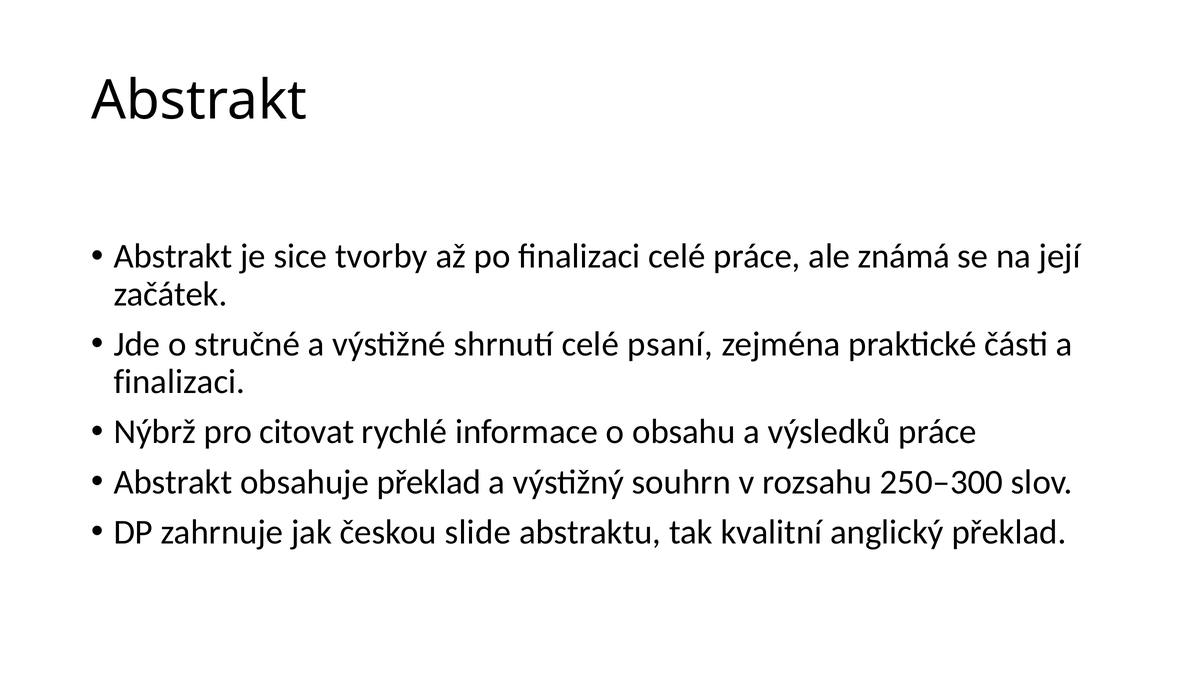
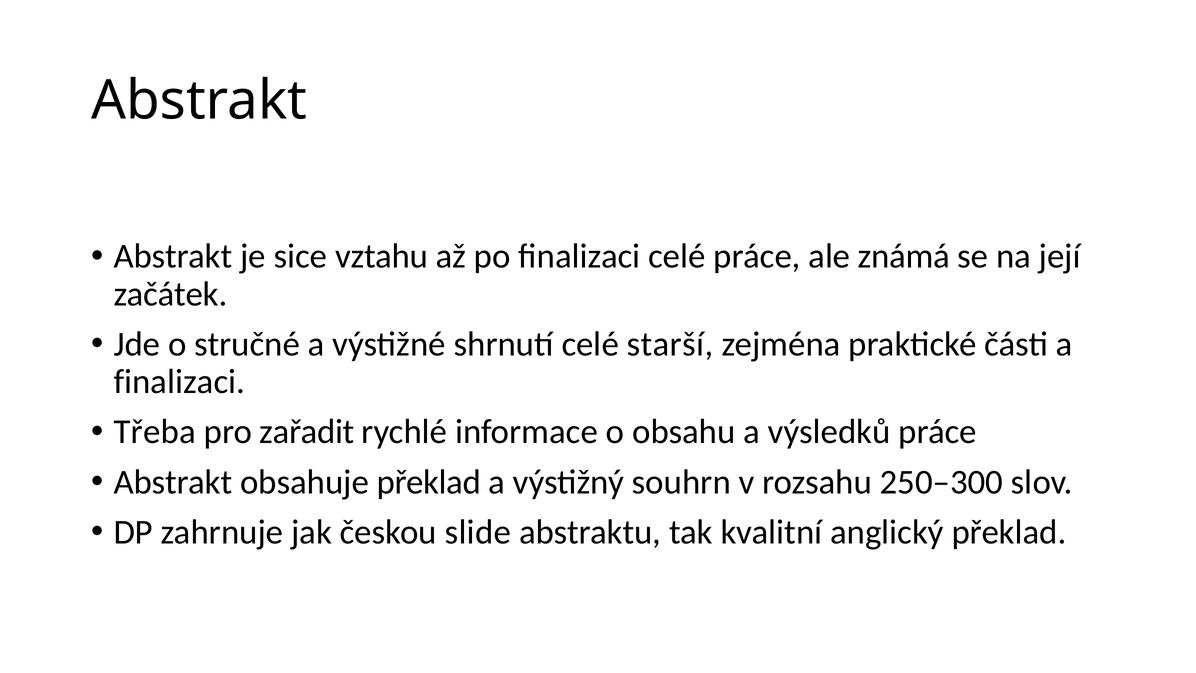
tvorby: tvorby -> vztahu
psaní: psaní -> starší
Nýbrž: Nýbrž -> Třeba
citovat: citovat -> zařadit
